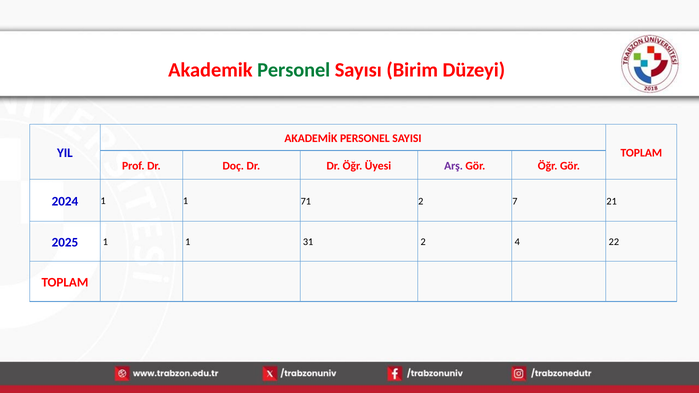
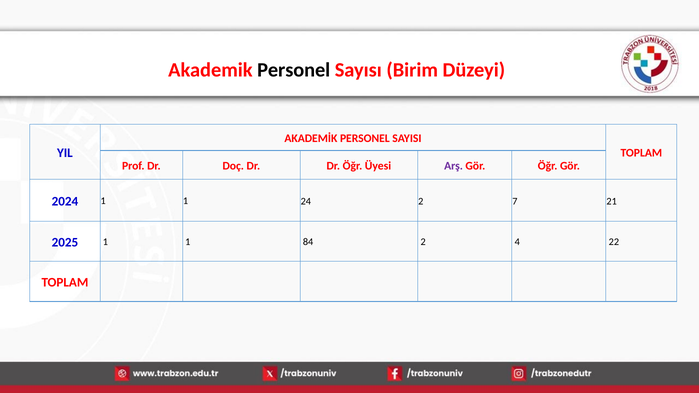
Personel at (294, 70) colour: green -> black
71: 71 -> 24
31: 31 -> 84
